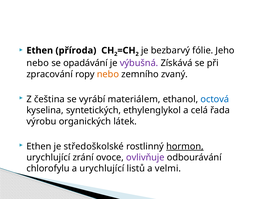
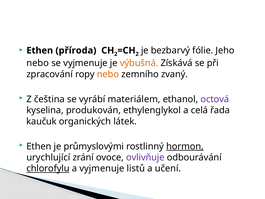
se opadávání: opadávání -> vyjmenuje
výbušná colour: purple -> orange
octová colour: blue -> purple
syntetických: syntetických -> produkován
výrobu: výrobu -> kaučuk
středoškolské: středoškolské -> průmyslovými
chlorofylu underline: none -> present
a urychlující: urychlující -> vyjmenuje
velmi: velmi -> učení
